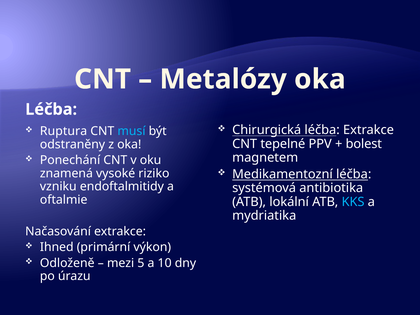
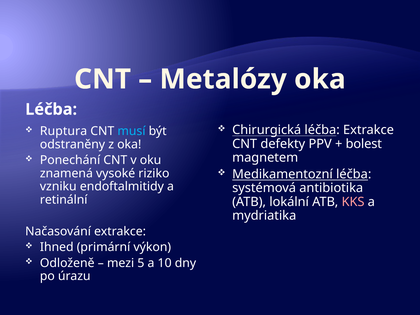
tepelné: tepelné -> defekty
oftalmie: oftalmie -> retinální
KKS colour: light blue -> pink
